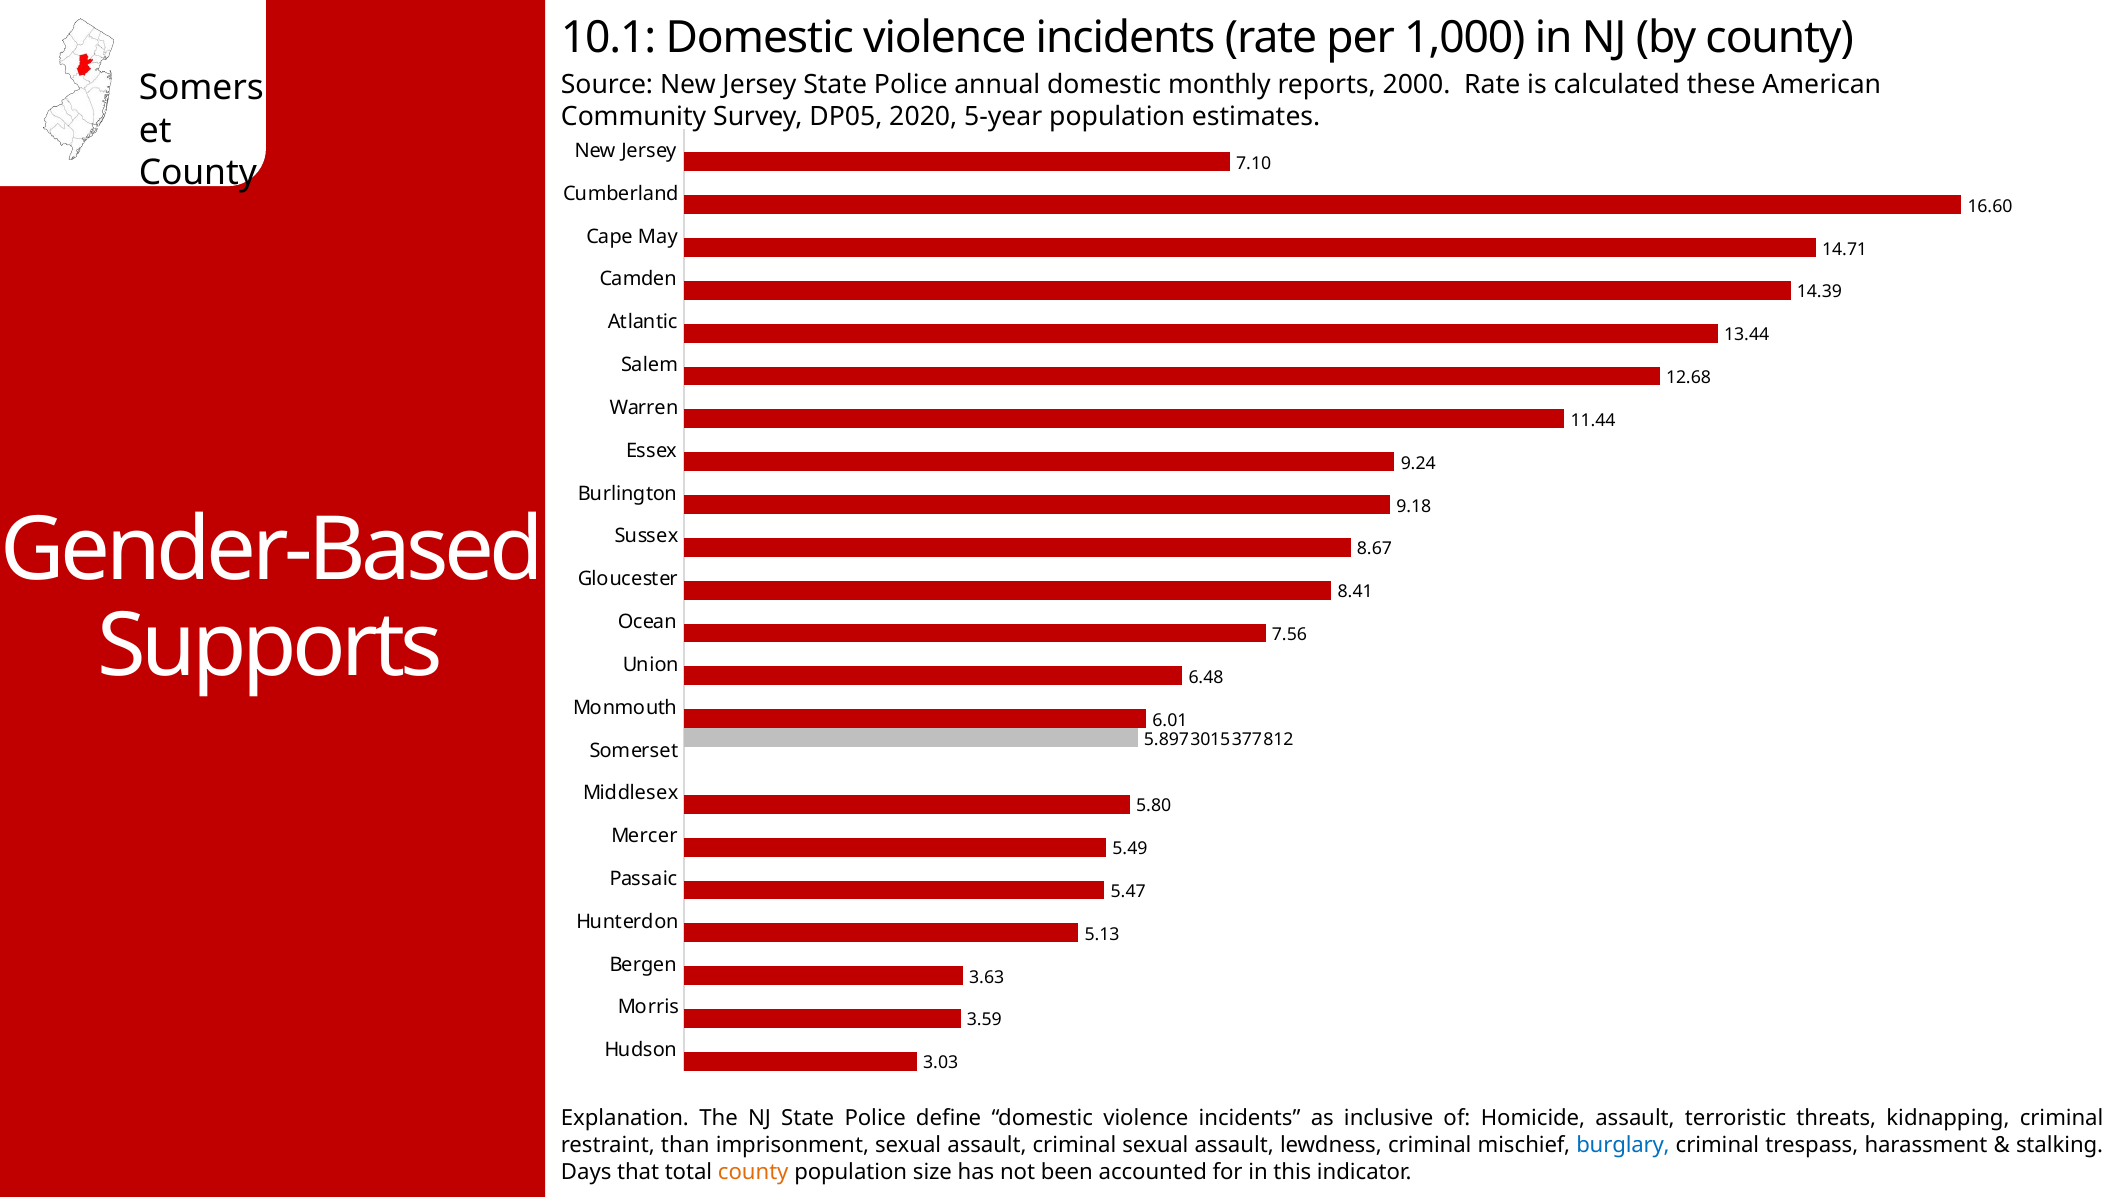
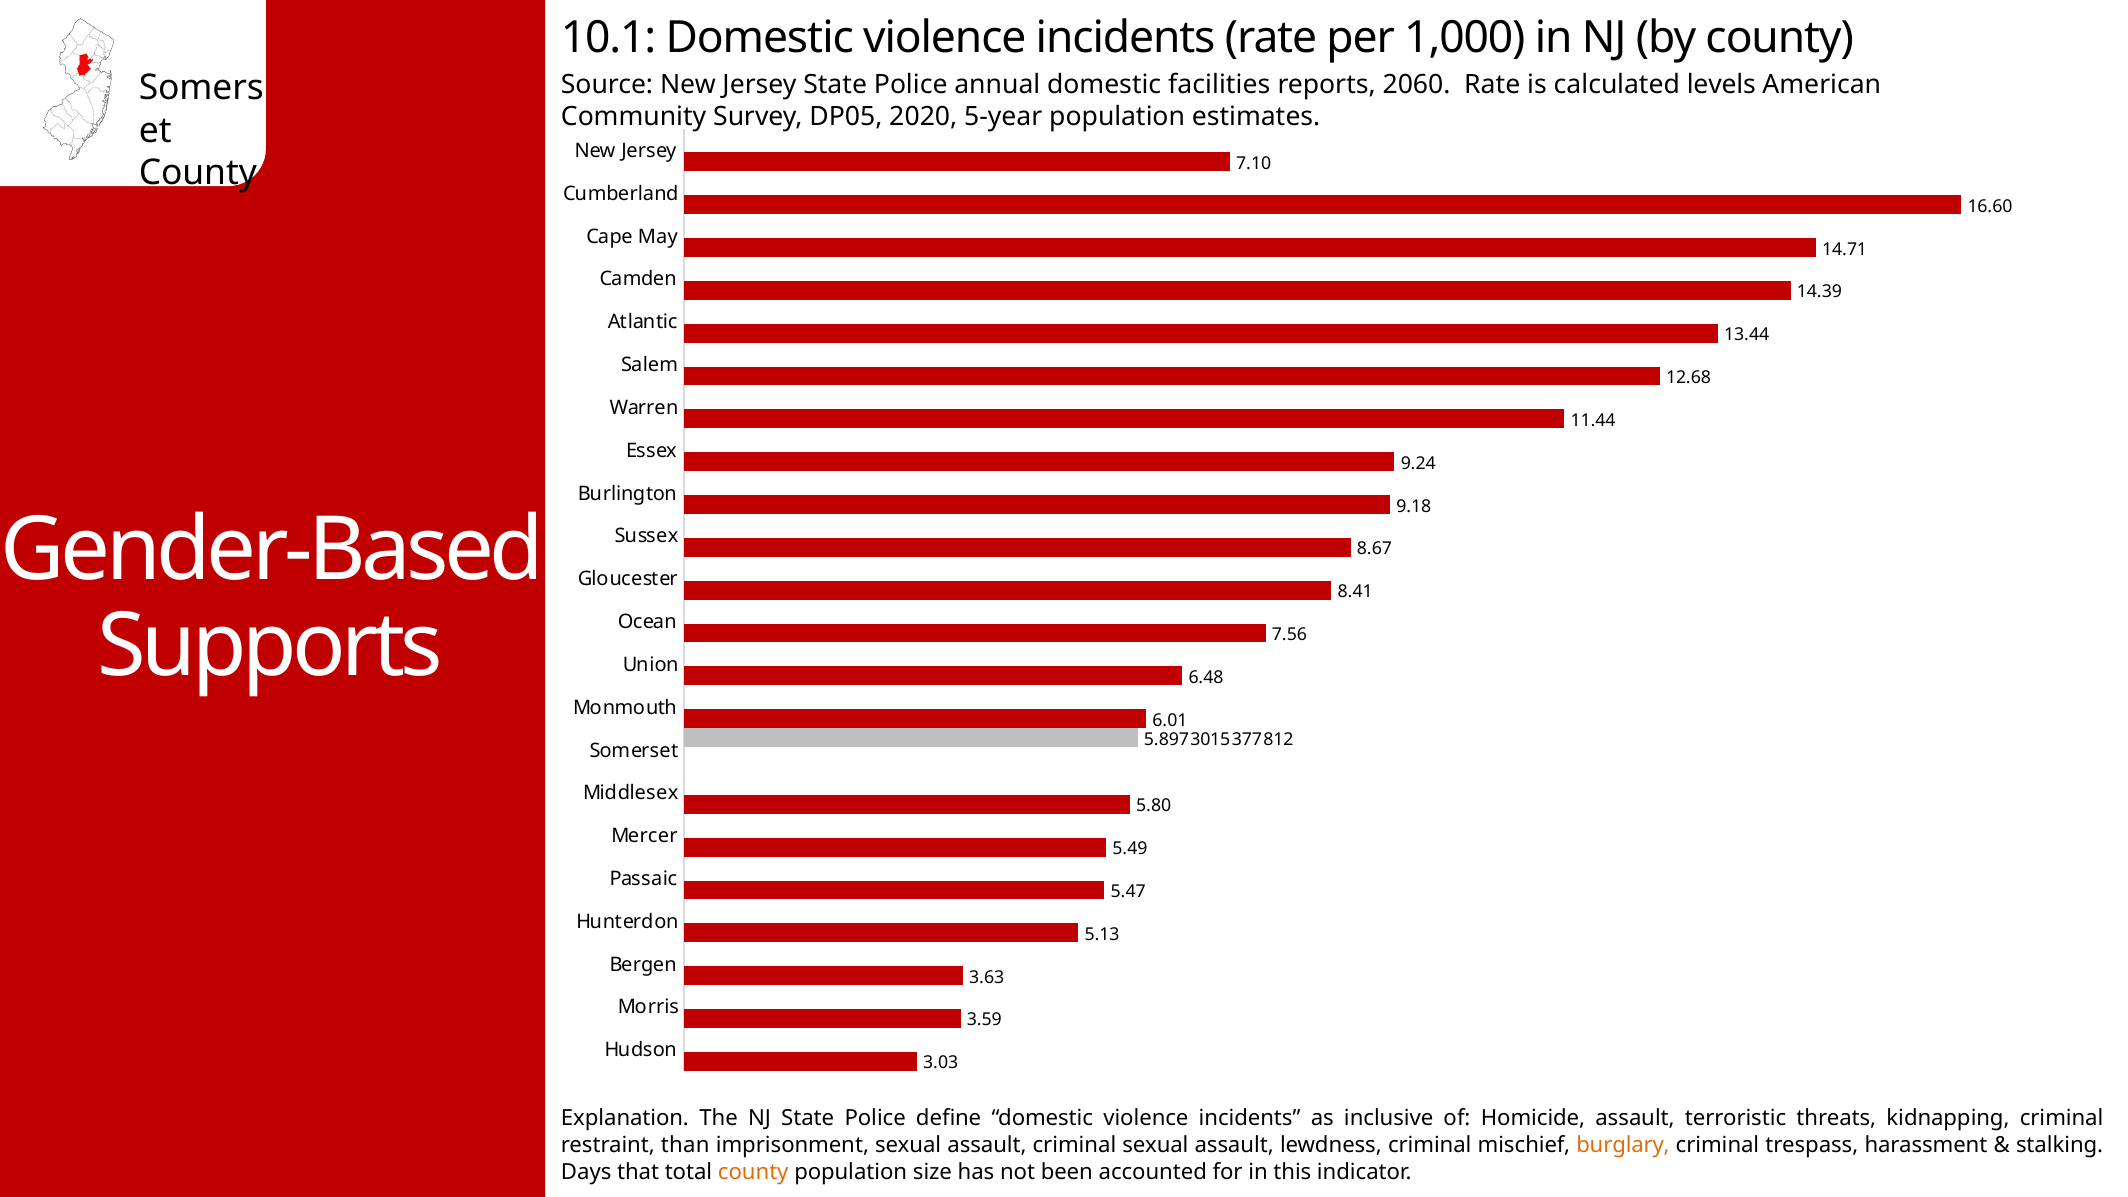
monthly: monthly -> facilities
2000: 2000 -> 2060
these: these -> levels
burglary colour: blue -> orange
